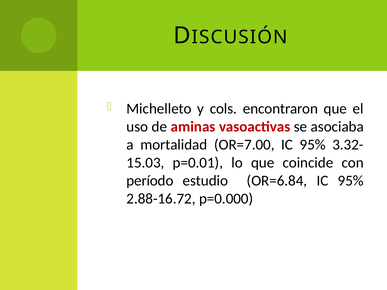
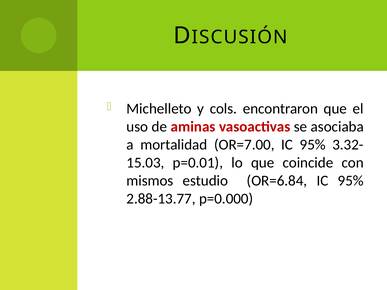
período: período -> mismos
2.88-16.72: 2.88-16.72 -> 2.88-13.77
